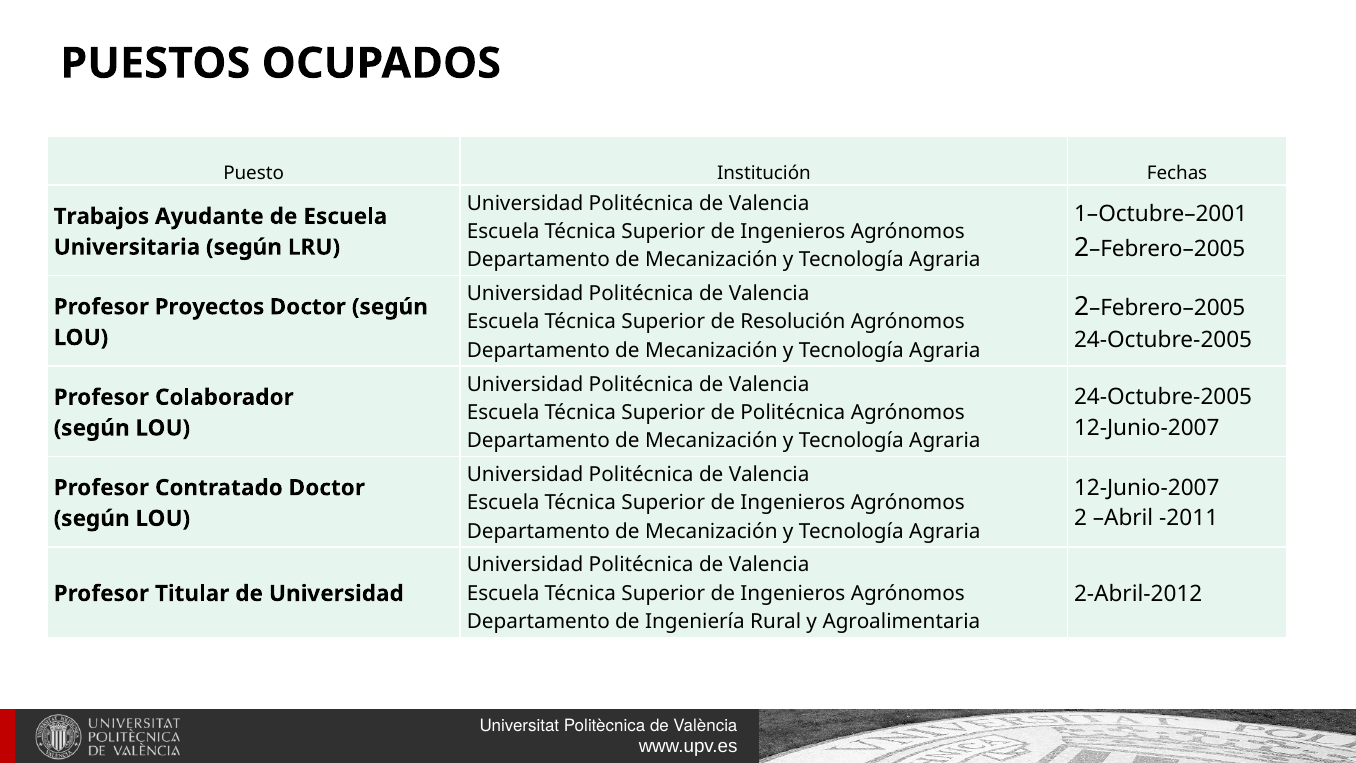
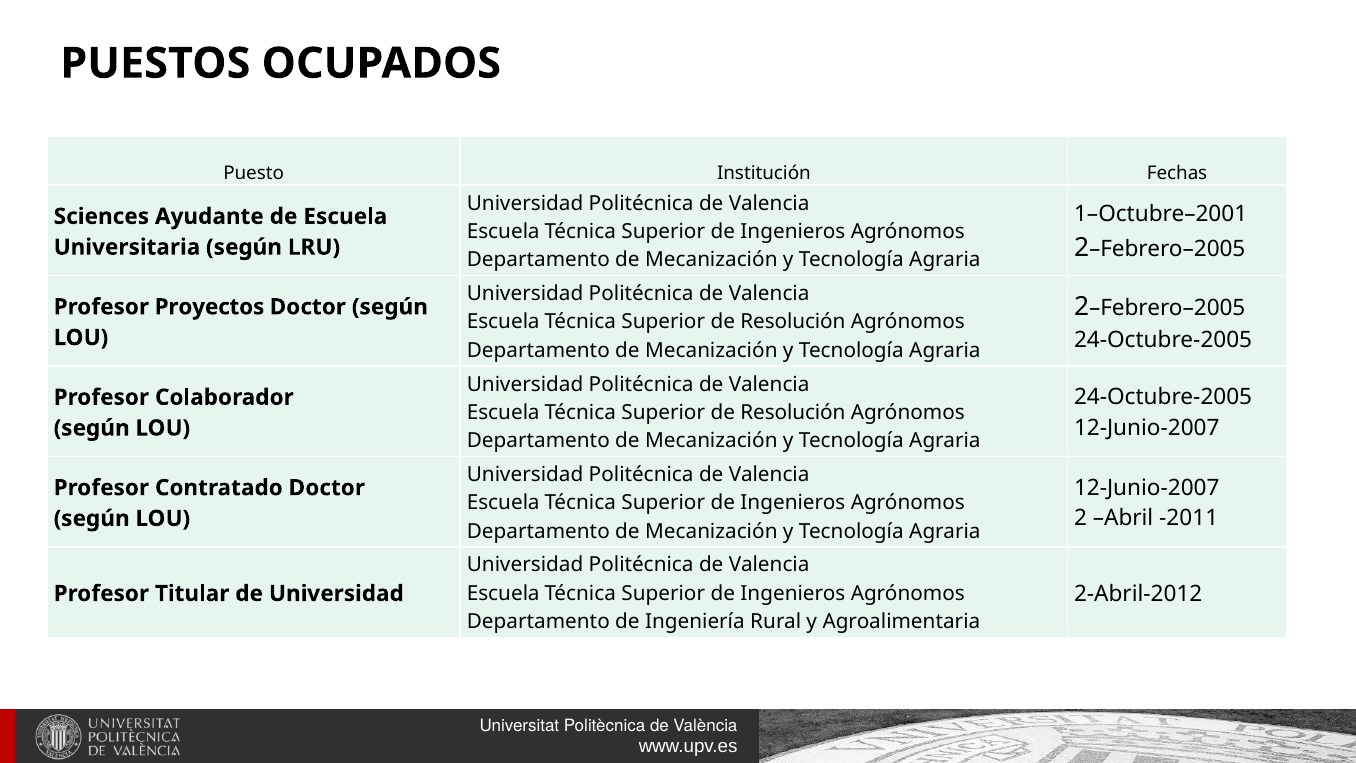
Trabajos: Trabajos -> Sciences
Politécnica at (793, 413): Politécnica -> Resolución
